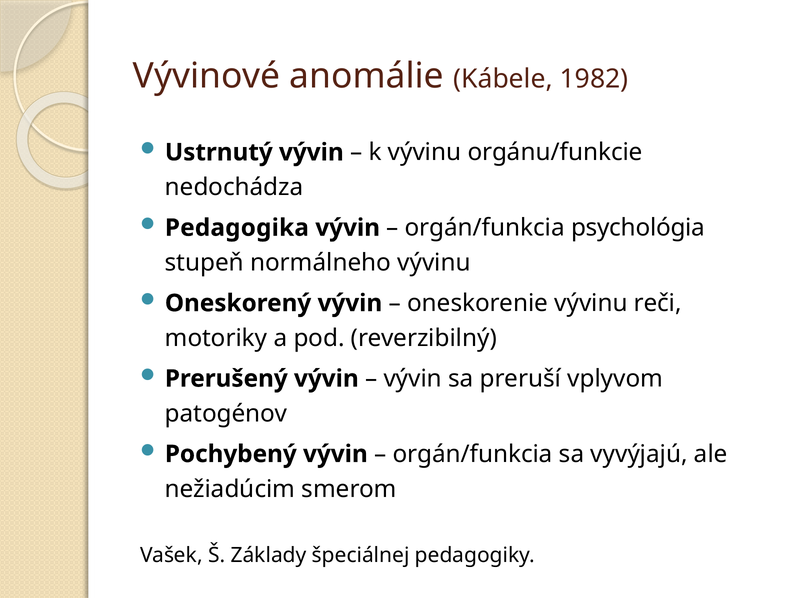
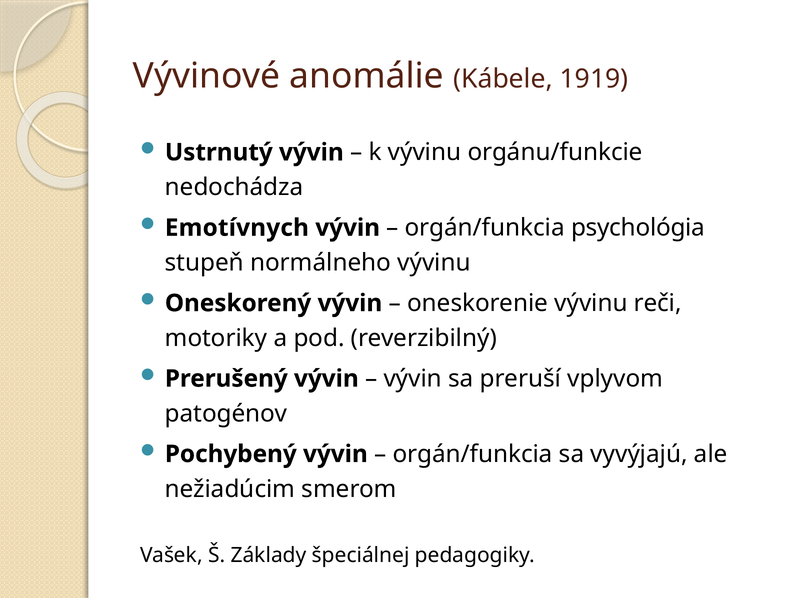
1982: 1982 -> 1919
Pedagogika: Pedagogika -> Emotívnych
